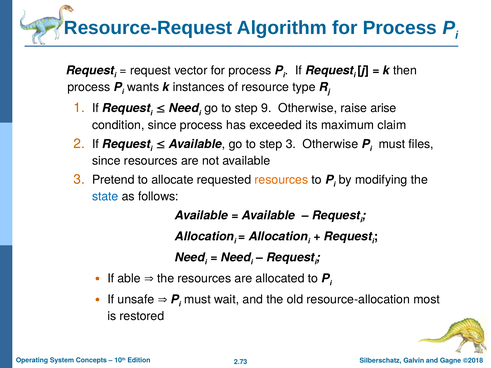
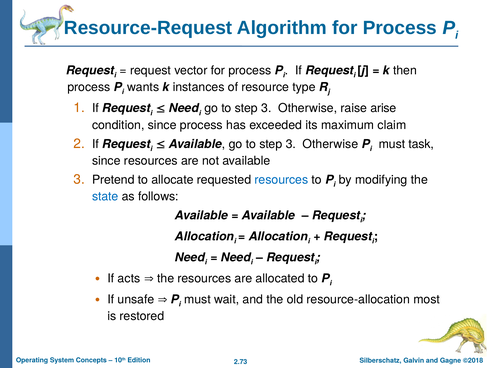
9 at (266, 108): 9 -> 3
files: files -> task
resources at (281, 180) colour: orange -> blue
able: able -> acts
